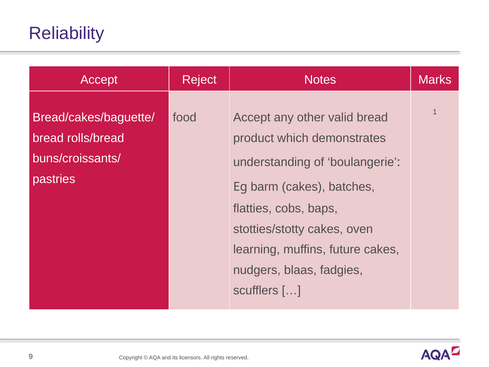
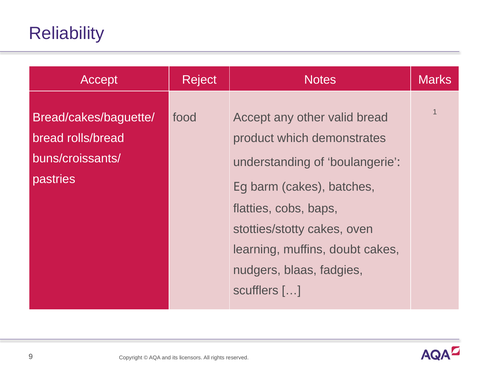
future: future -> doubt
